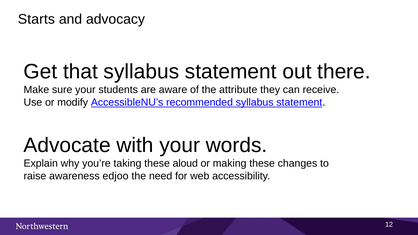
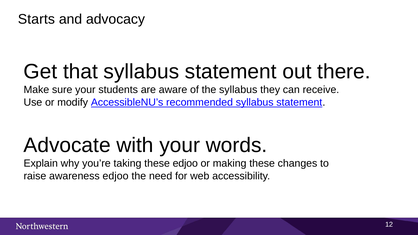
the attribute: attribute -> syllabus
these aloud: aloud -> edjoo
